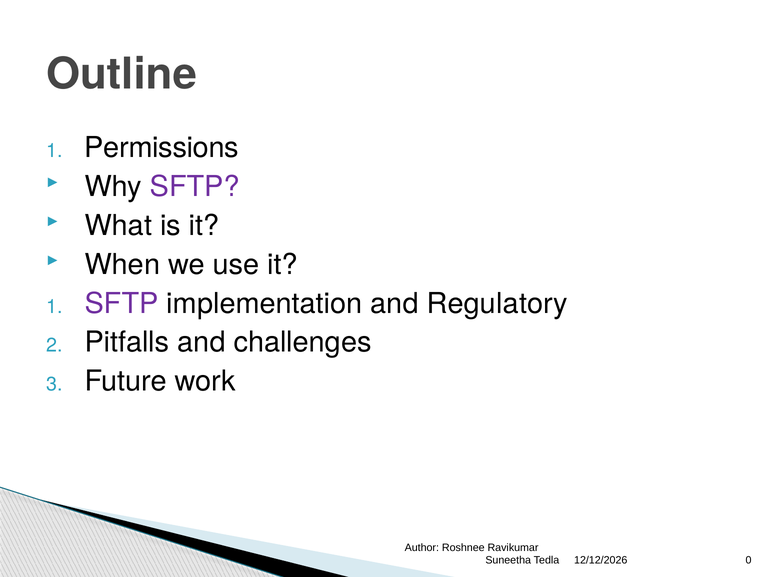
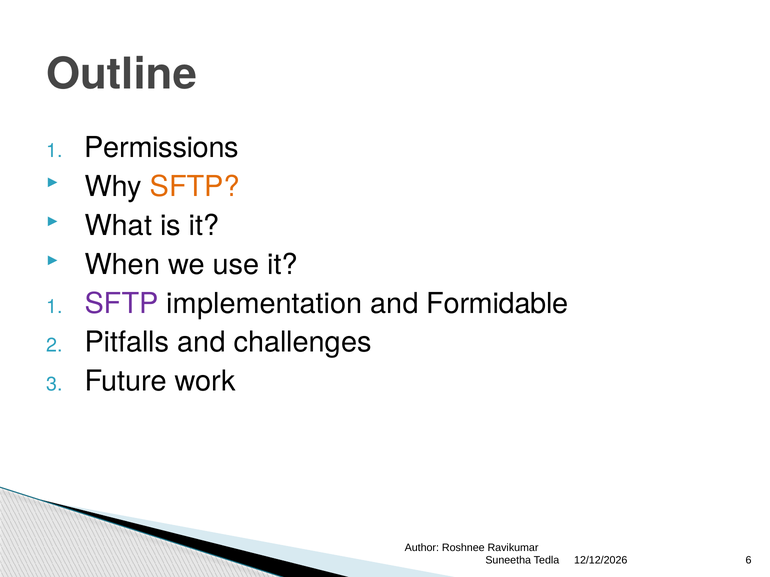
SFTP at (195, 187) colour: purple -> orange
Regulatory: Regulatory -> Formidable
0: 0 -> 6
